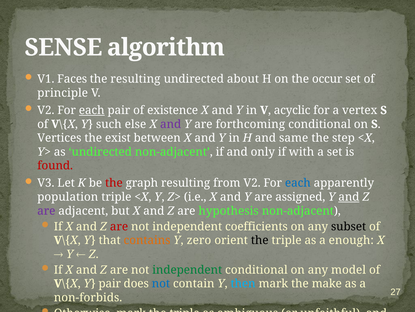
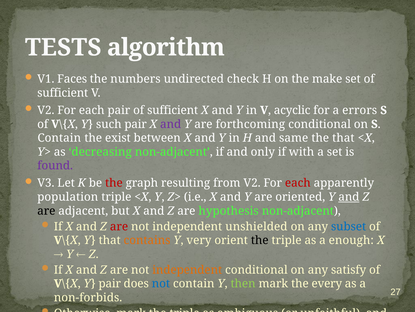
SENSE: SENSE -> TESTS
the resulting: resulting -> numbers
about: about -> check
occur: occur -> make
principle at (63, 93): principle -> sufficient
each at (92, 110) underline: present -> none
pair of existence: existence -> sufficient
vertex: vertex -> errors
such else: else -> pair
Vertices at (59, 138): Vertices -> Contain
the step: step -> that
as undirected: undirected -> decreasing
found colour: red -> purple
each at (298, 183) colour: blue -> red
assigned: assigned -> oriented
are at (46, 210) colour: purple -> black
coefficients: coefficients -> unshielded
subset colour: black -> blue
zero: zero -> very
independent at (187, 269) colour: green -> orange
model: model -> satisfy
then colour: light blue -> light green
make: make -> every
